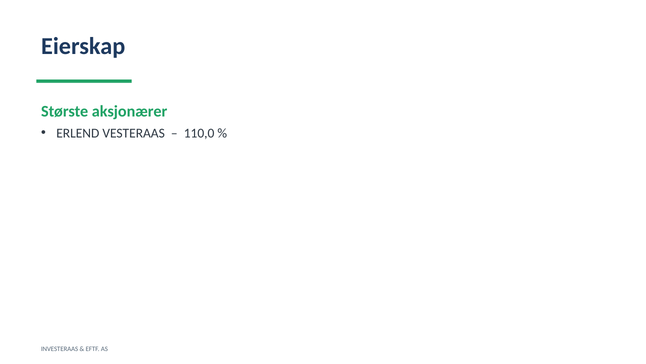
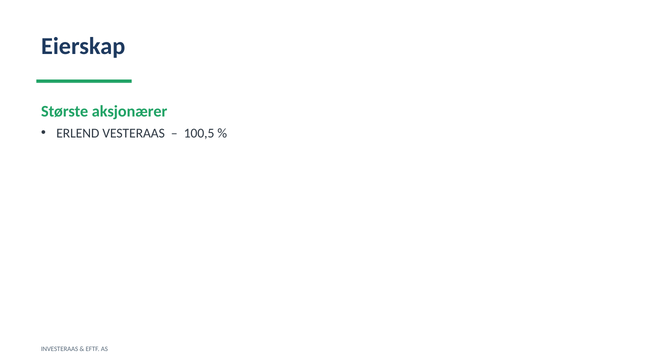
110,0: 110,0 -> 100,5
